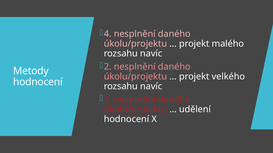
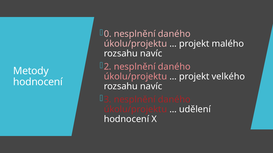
4: 4 -> 0
